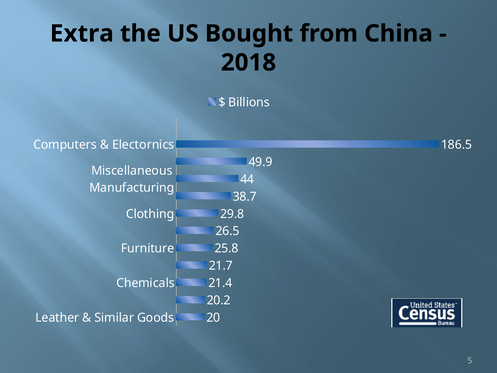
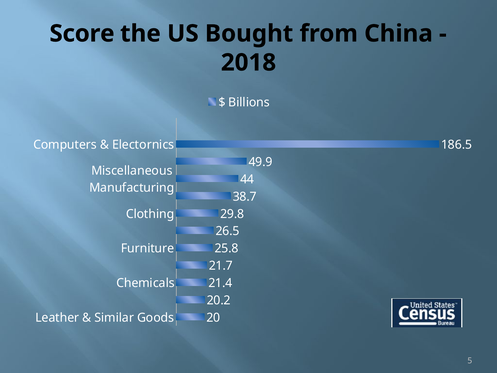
Extra: Extra -> Score
